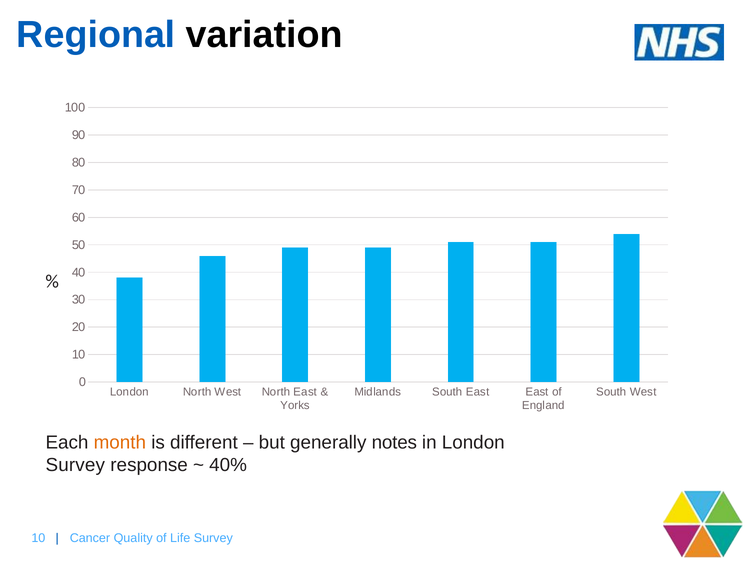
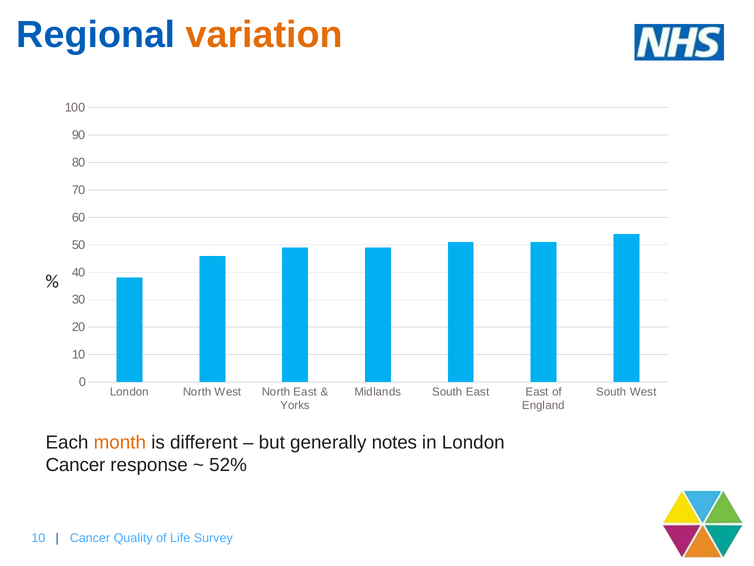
variation colour: black -> orange
Survey at (75, 465): Survey -> Cancer
40%: 40% -> 52%
